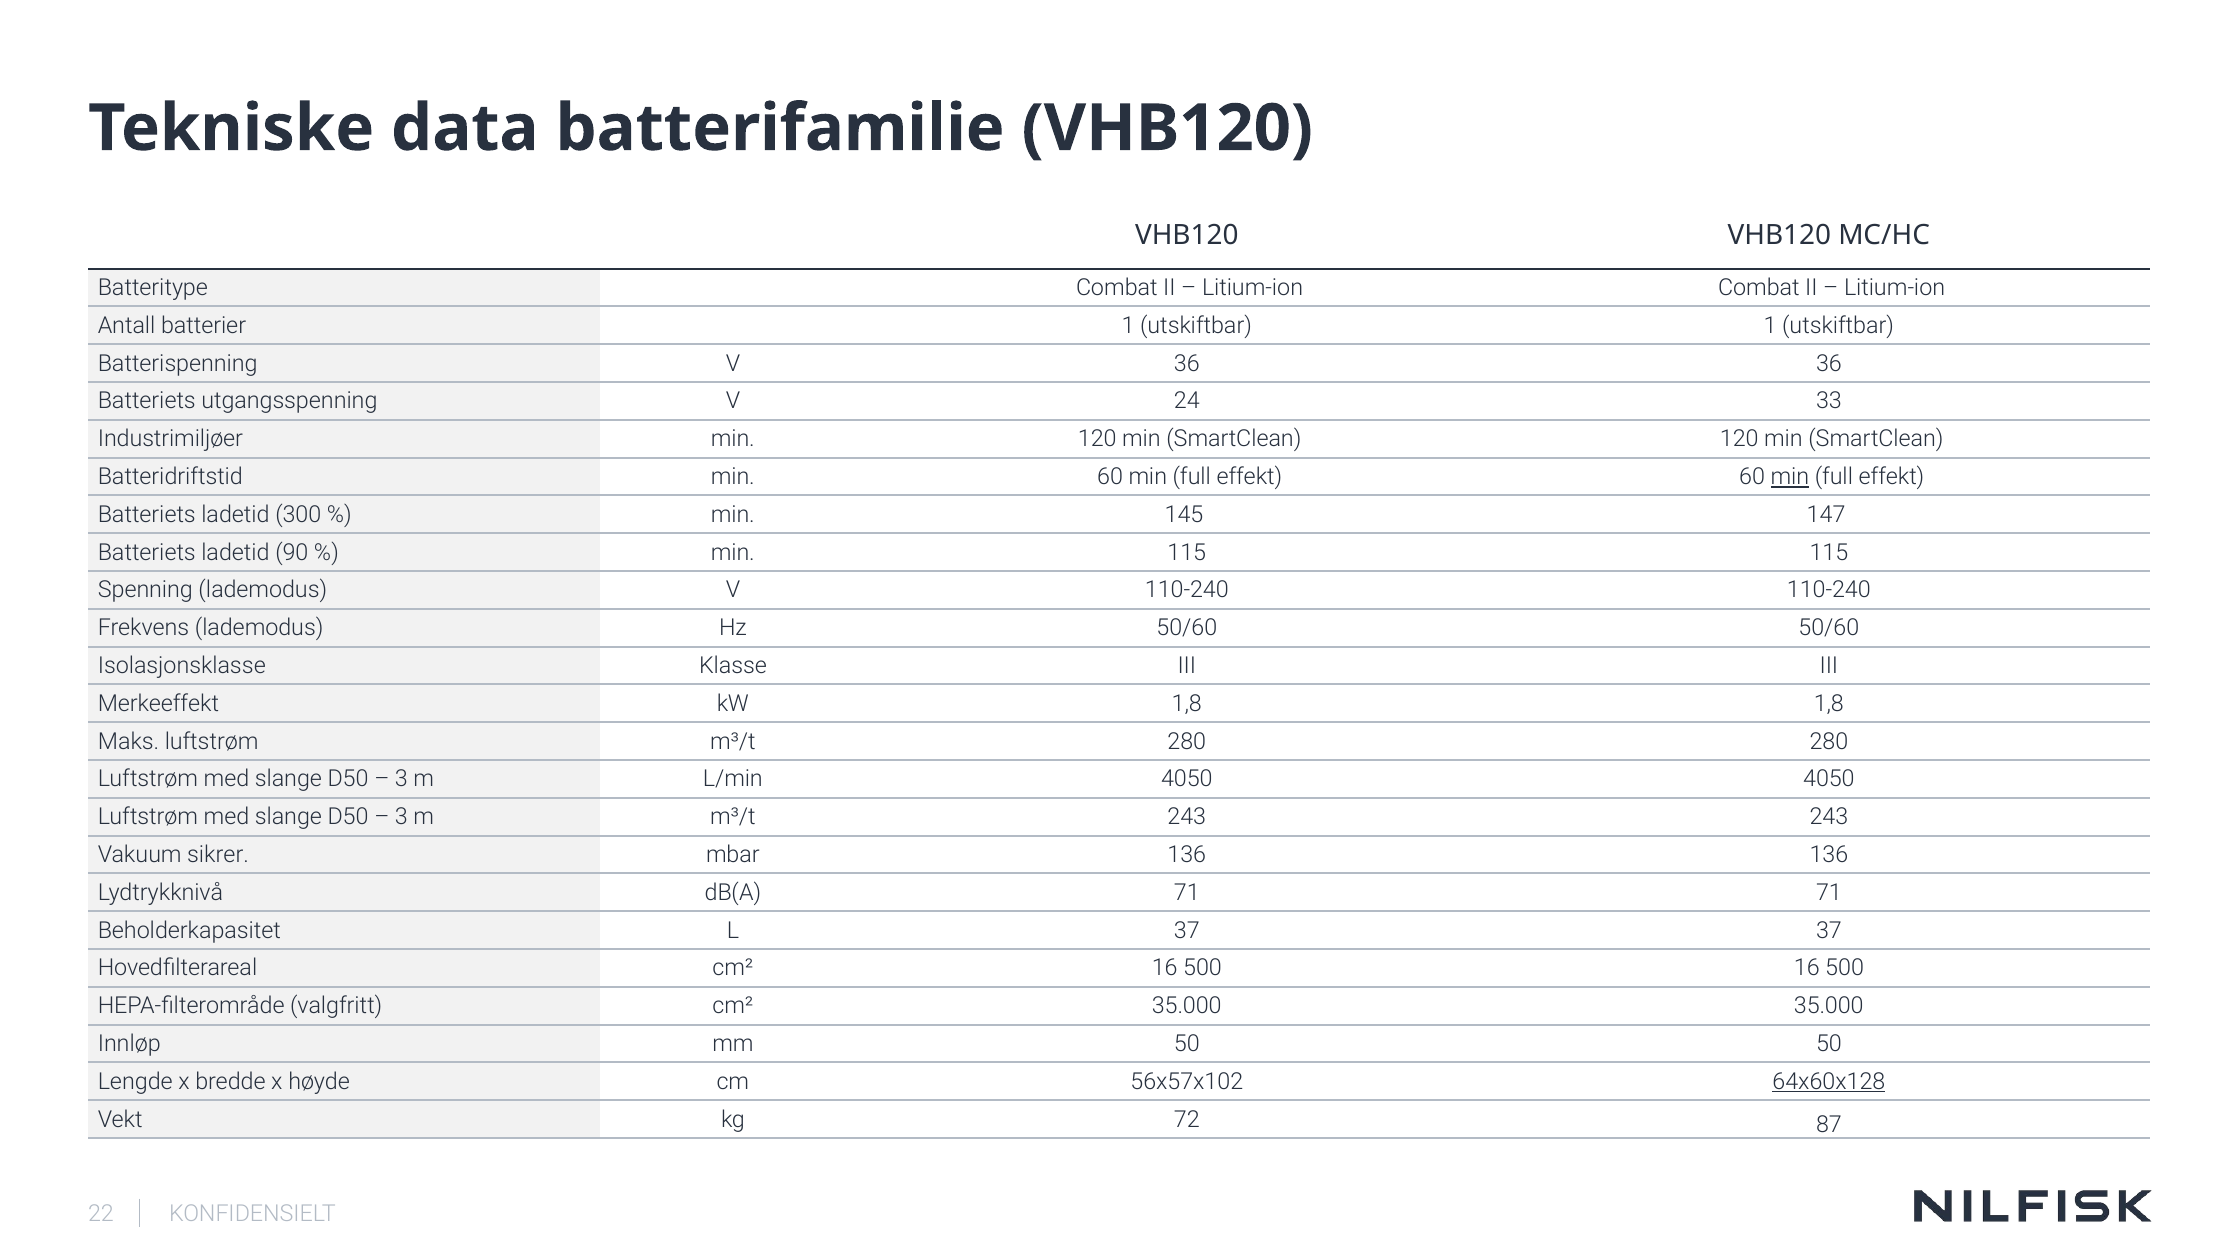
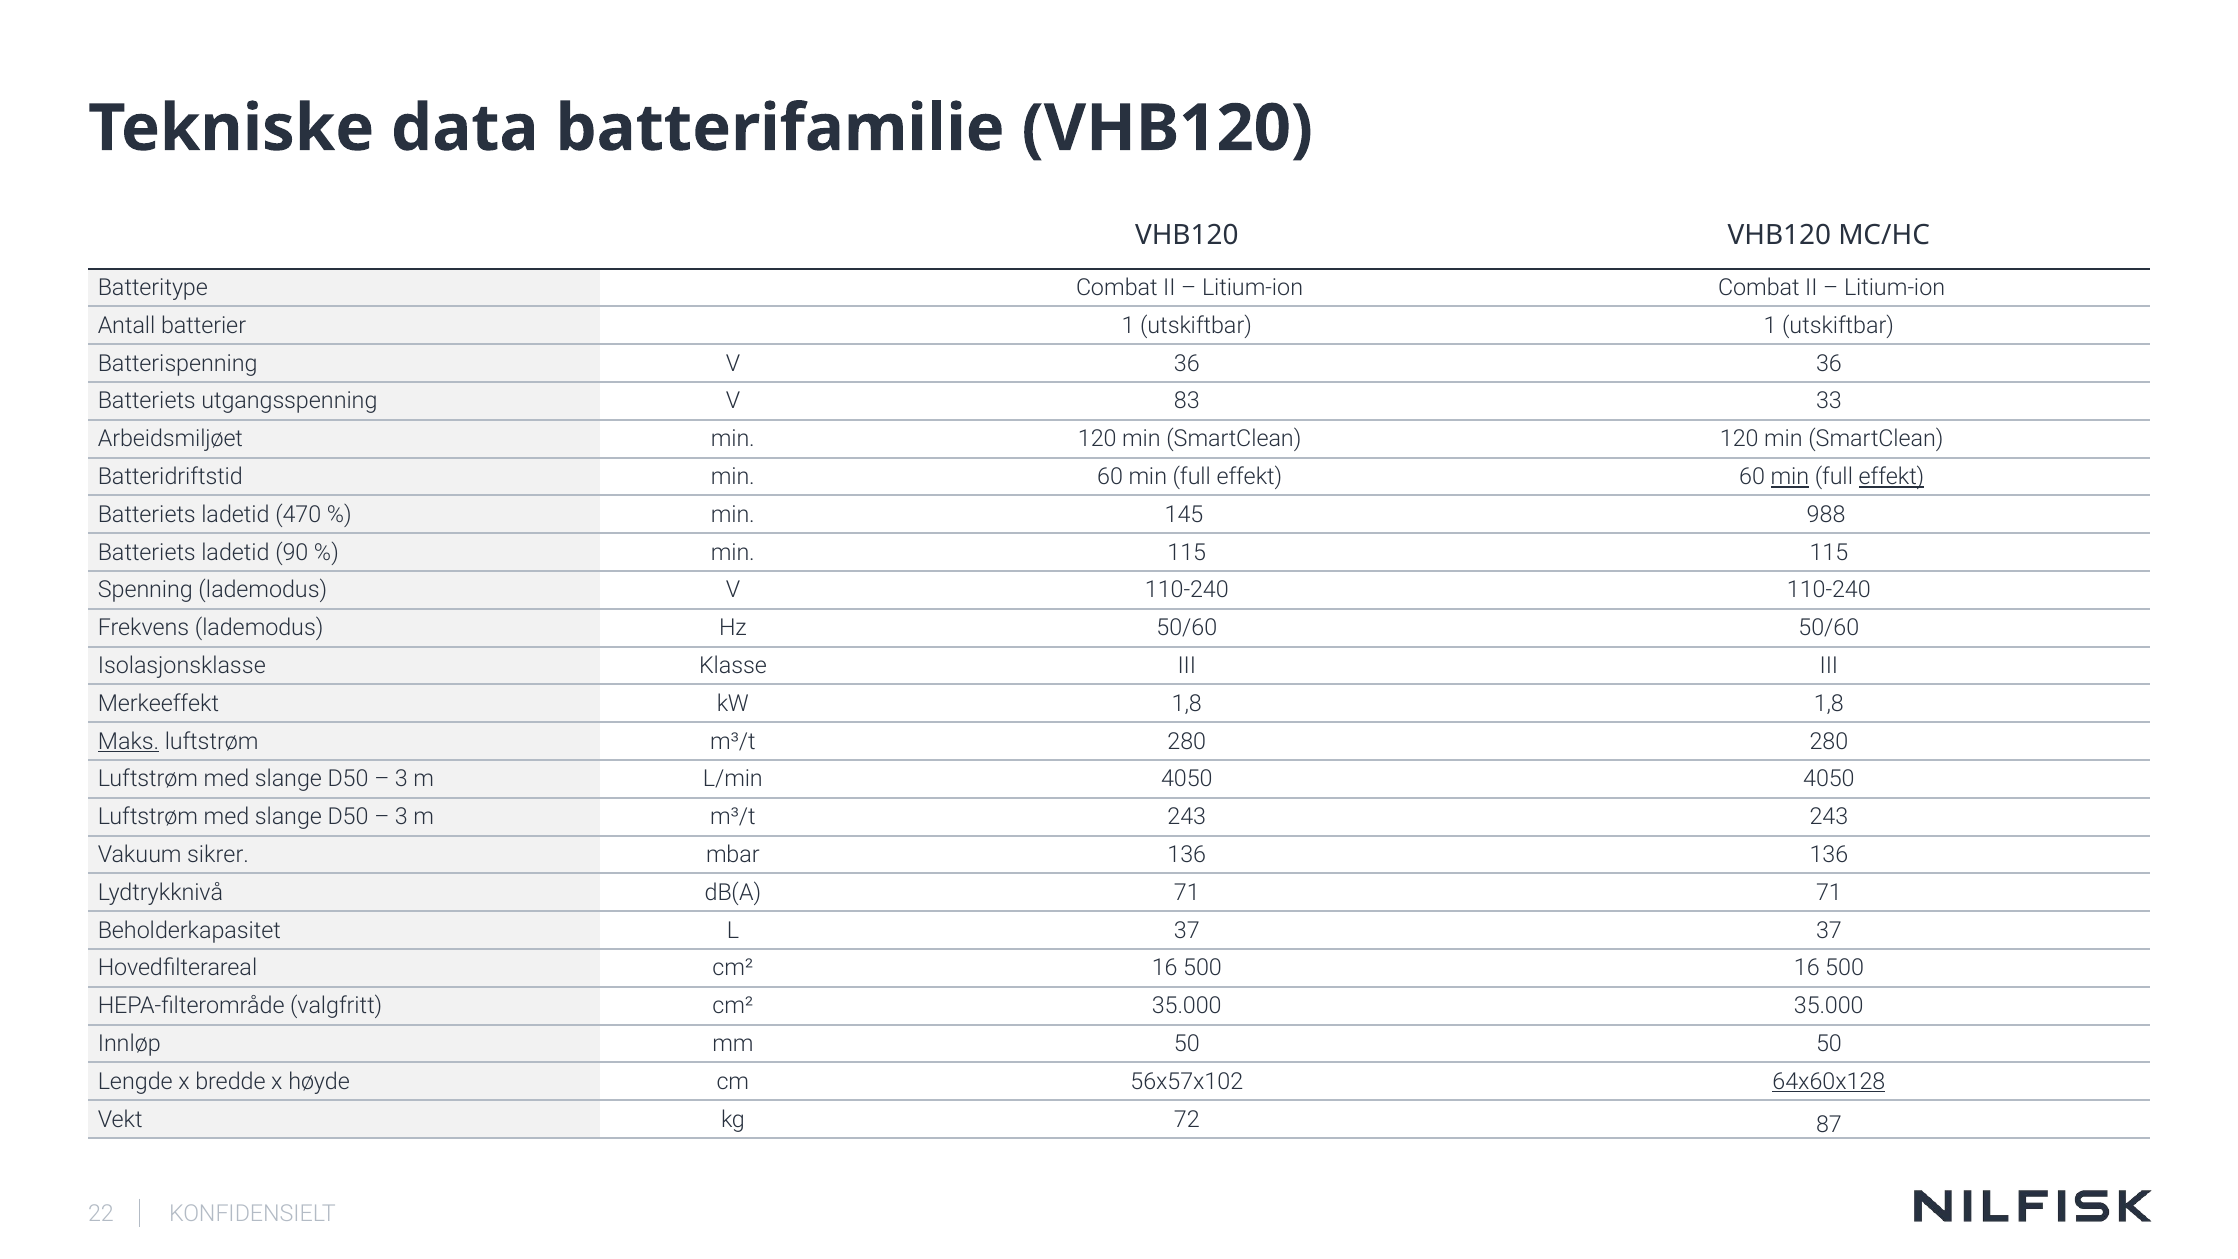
24: 24 -> 83
Industrimiljøer: Industrimiljøer -> Arbeidsmiljøet
effekt at (1891, 477) underline: none -> present
300: 300 -> 470
147: 147 -> 988
Maks underline: none -> present
